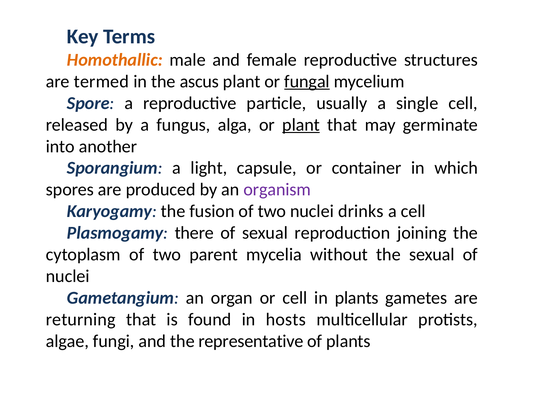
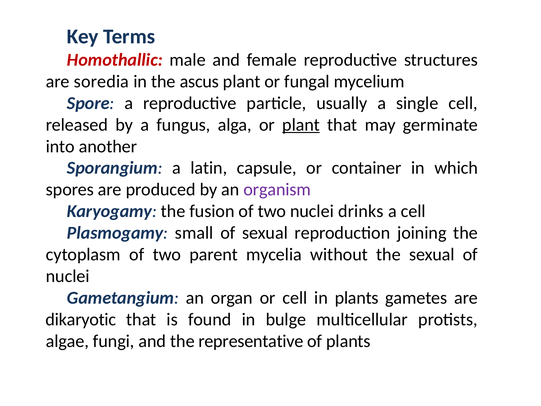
Homothallic colour: orange -> red
termed: termed -> soredia
fungal underline: present -> none
light: light -> latin
there: there -> small
returning: returning -> dikaryotic
hosts: hosts -> bulge
